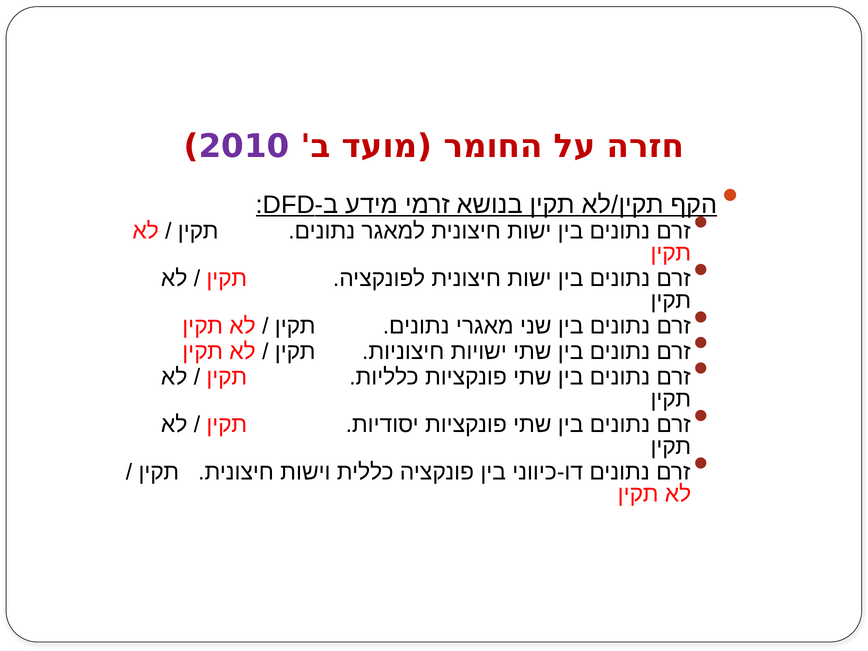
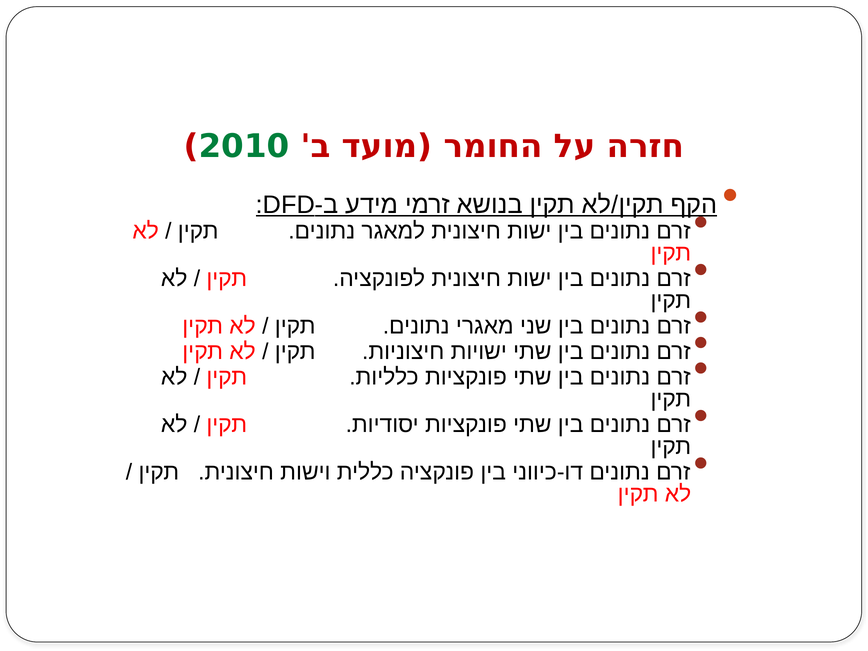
2010 colour: purple -> green
